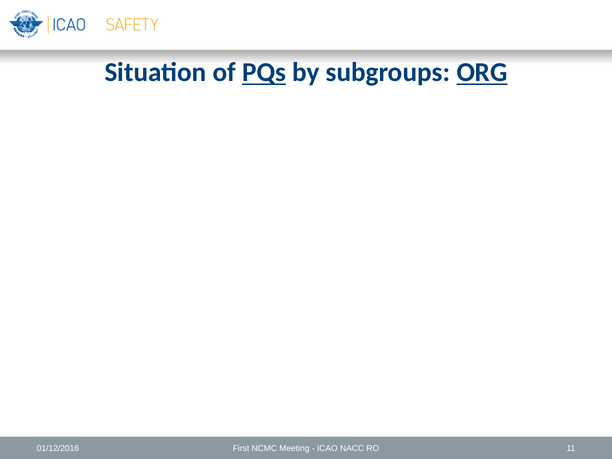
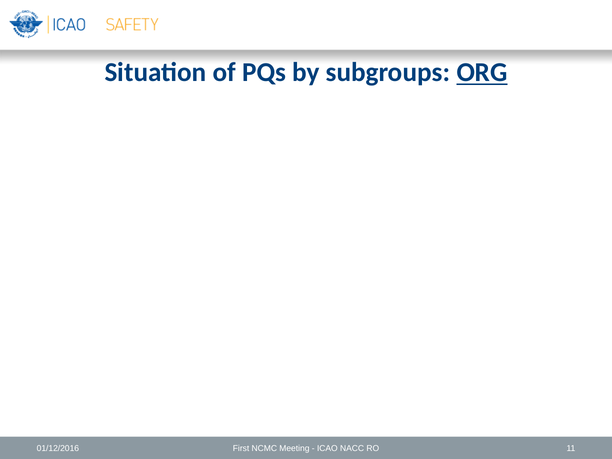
PQs underline: present -> none
